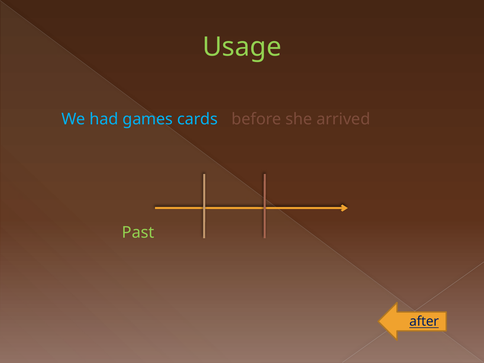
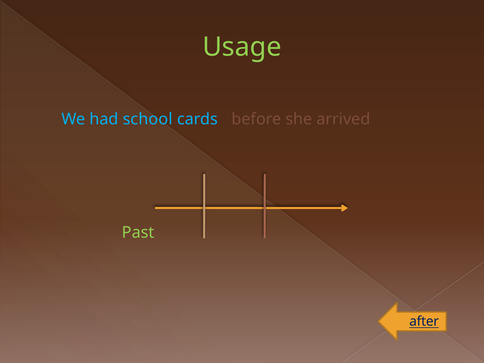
games: games -> school
